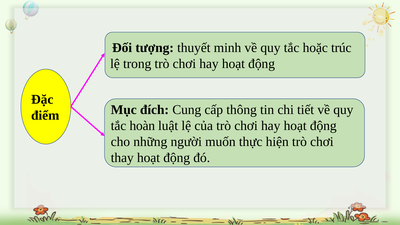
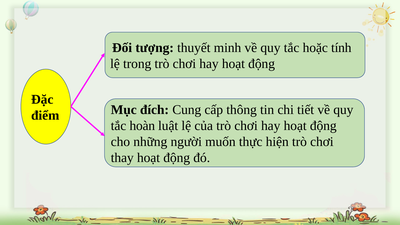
trúc: trúc -> tính
